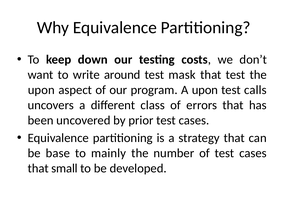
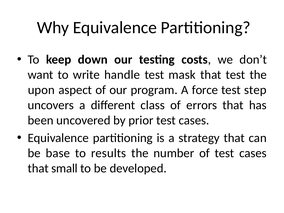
around: around -> handle
A upon: upon -> force
calls: calls -> step
mainly: mainly -> results
